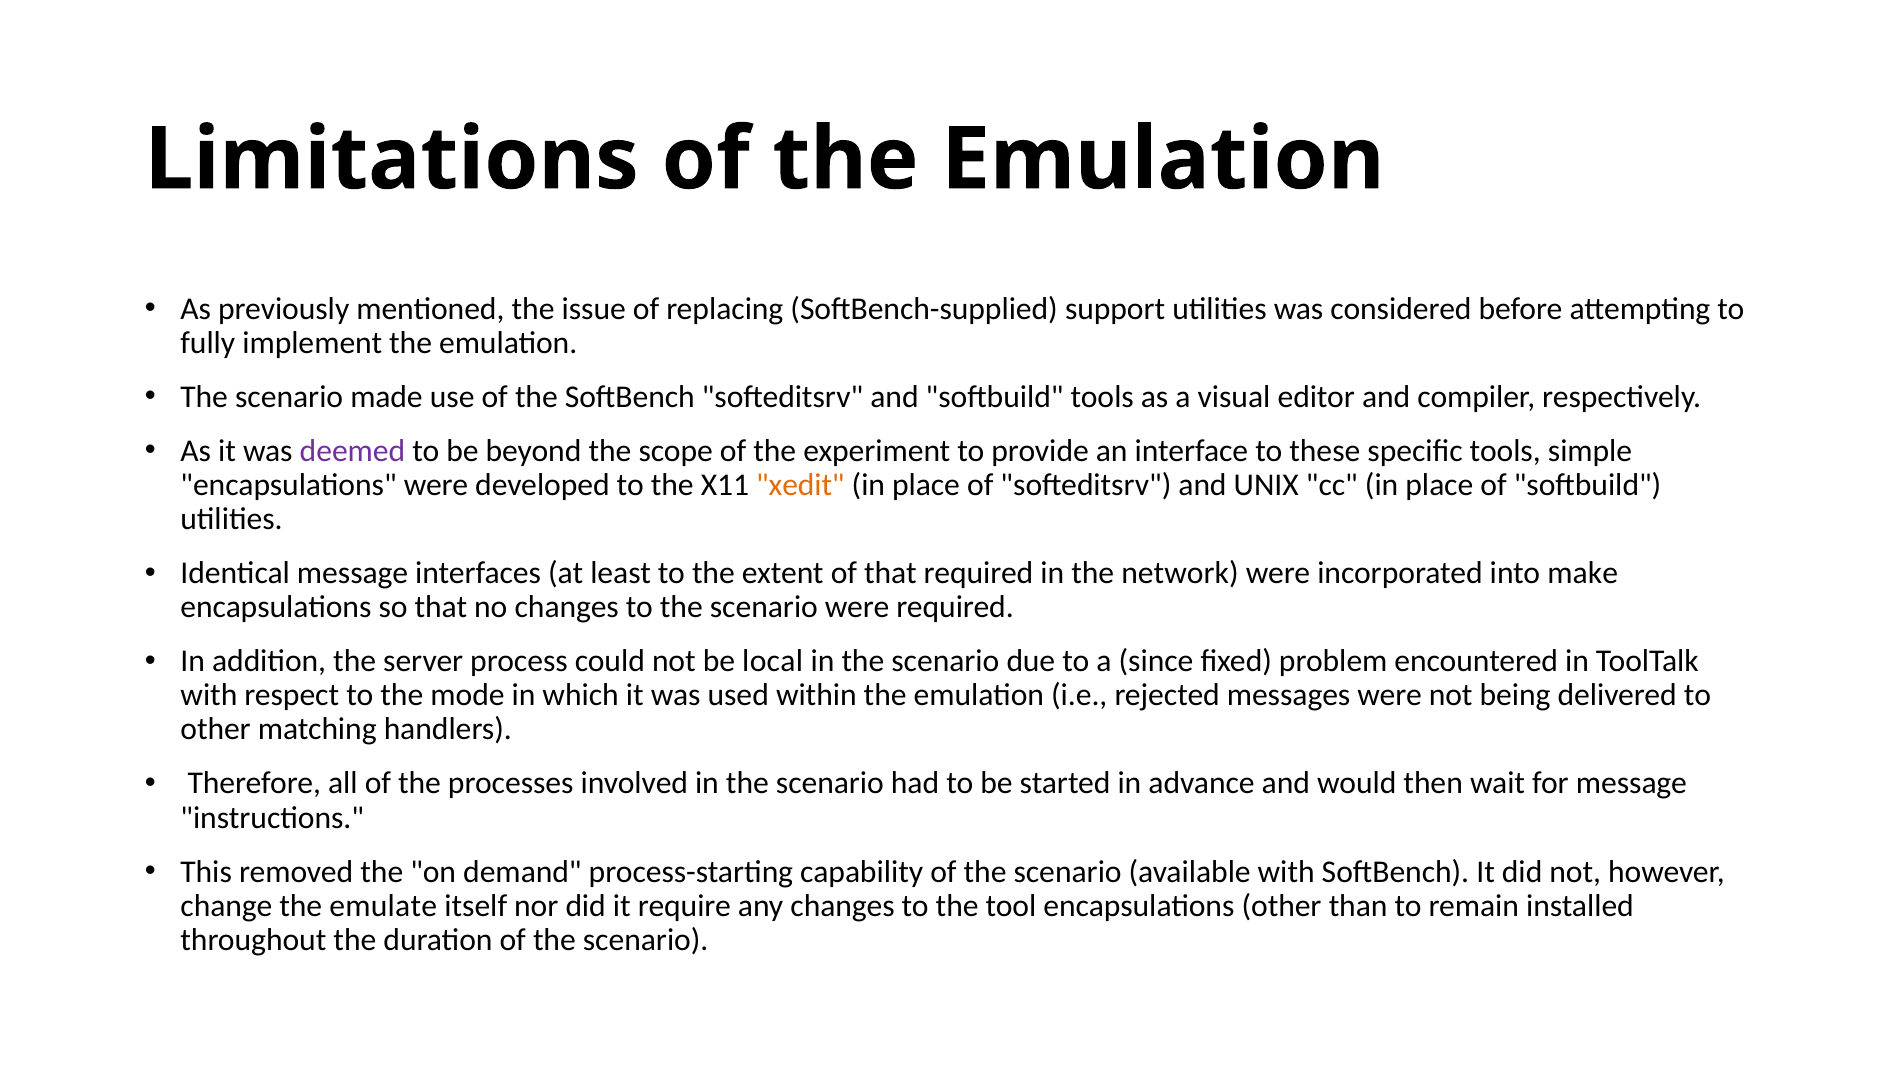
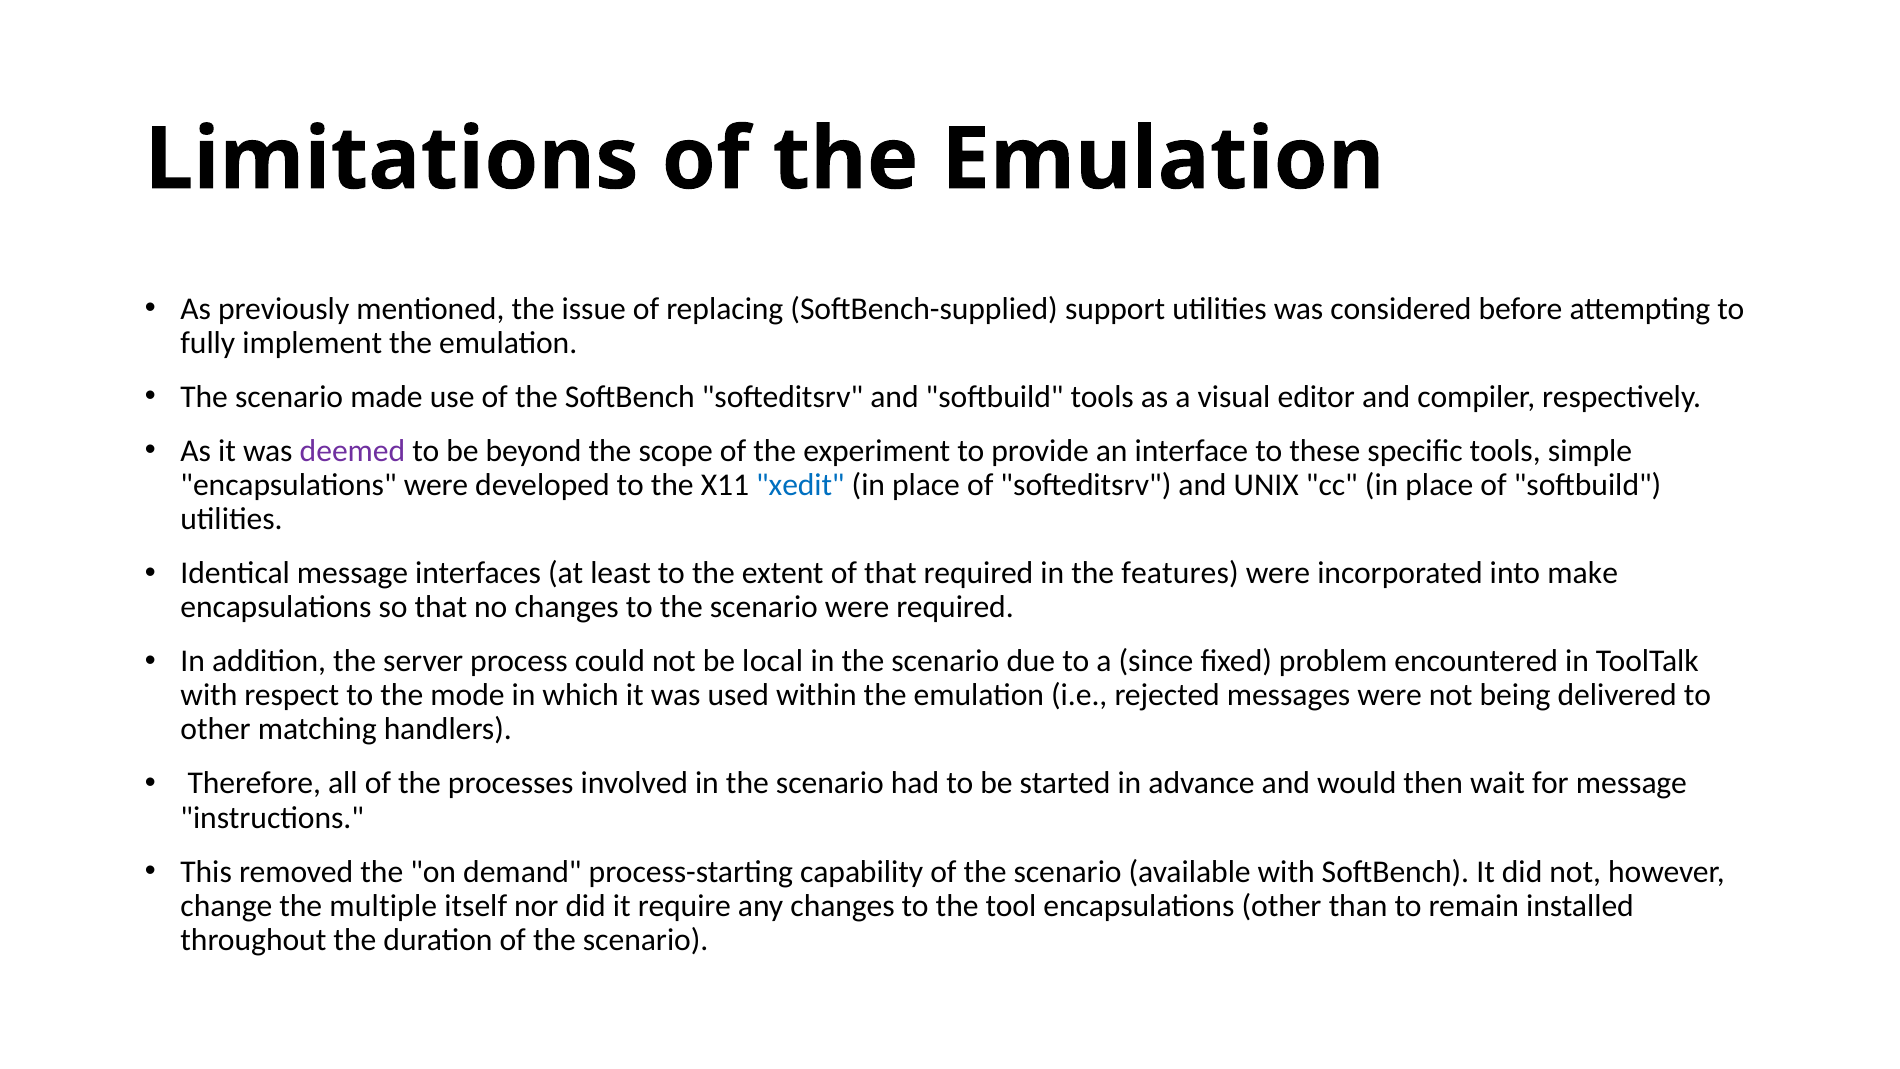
xedit colour: orange -> blue
network: network -> features
emulate: emulate -> multiple
